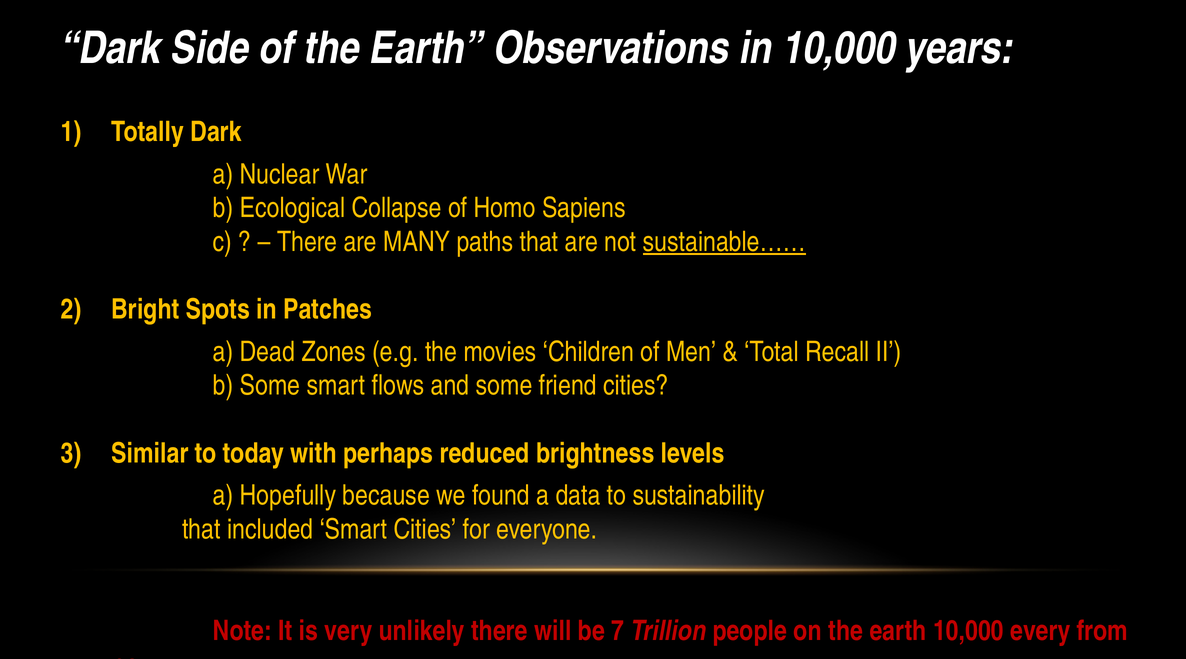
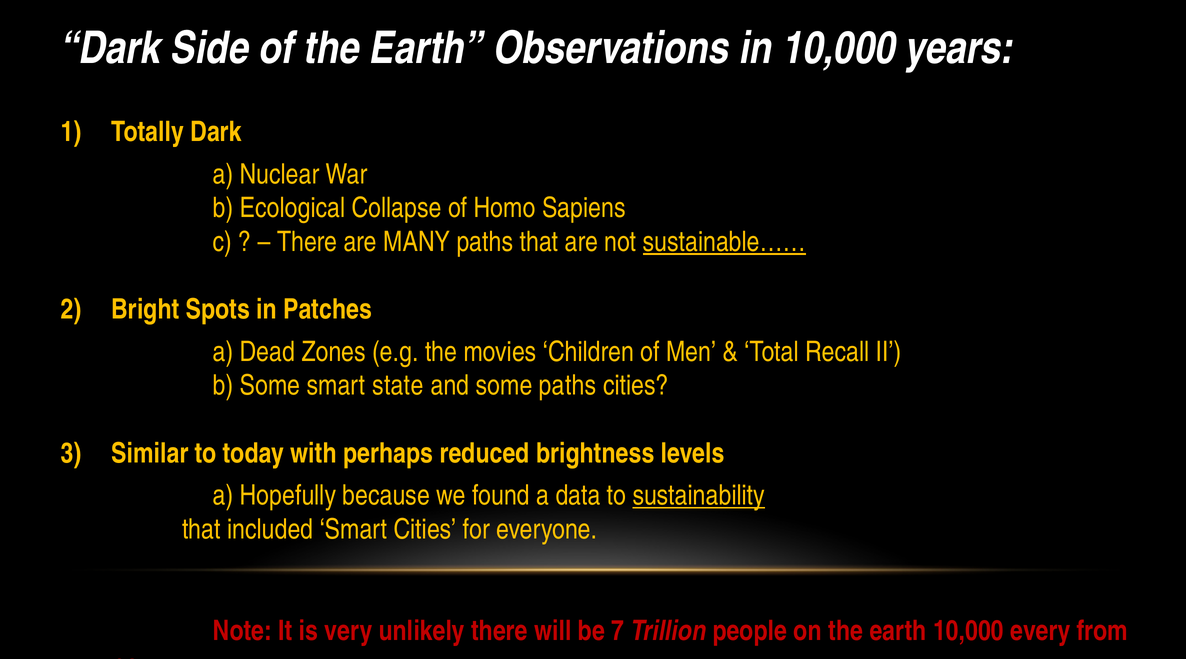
flows: flows -> state
some friend: friend -> paths
sustainability underline: none -> present
